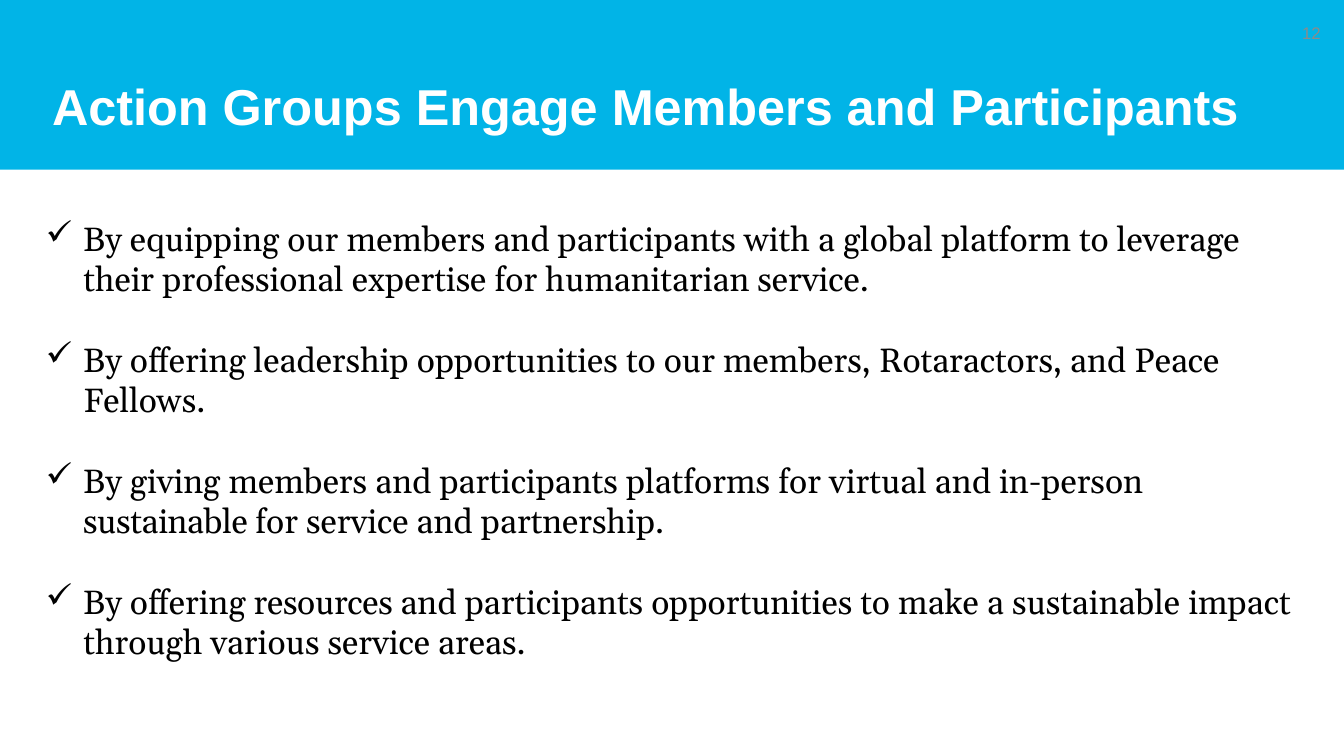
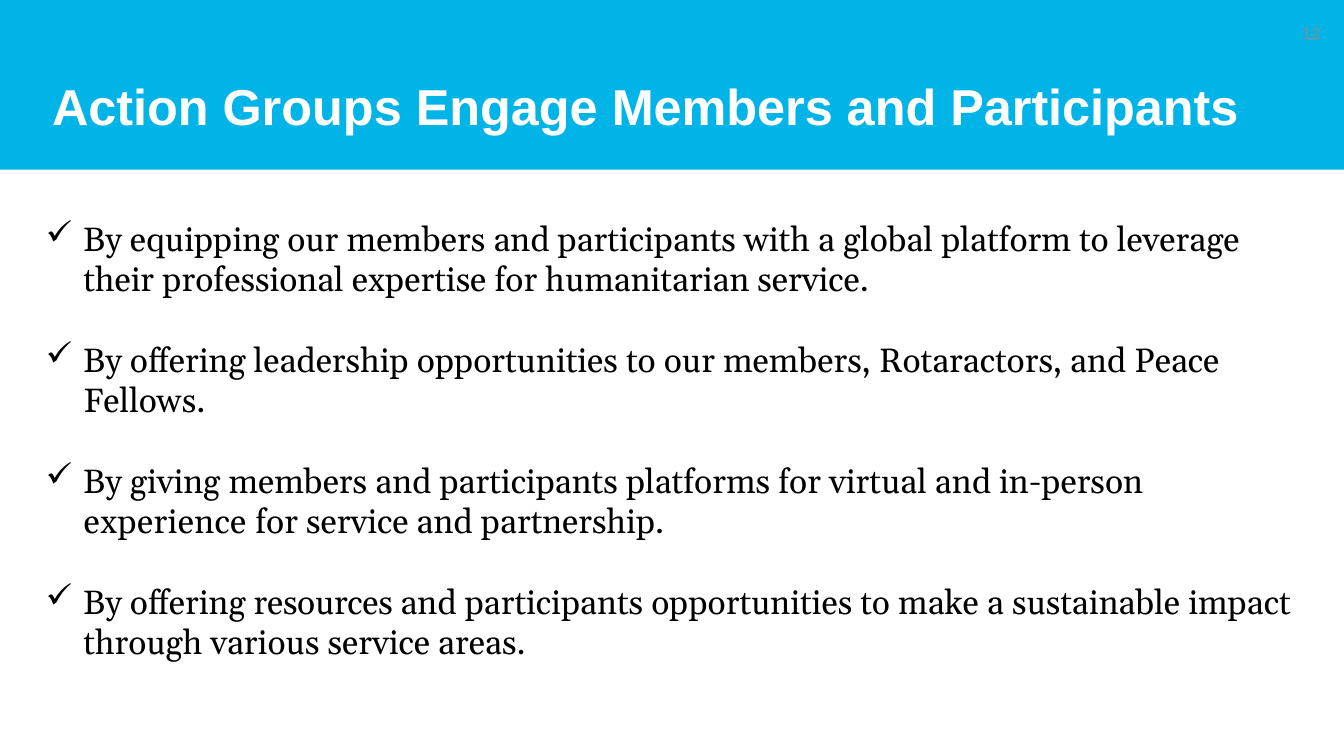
sustainable at (165, 523): sustainable -> experience
